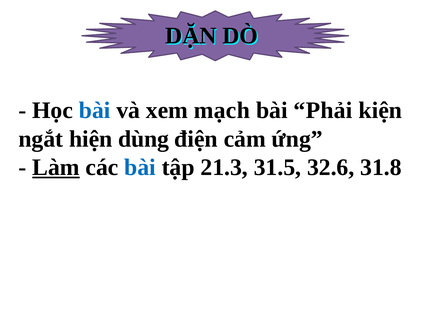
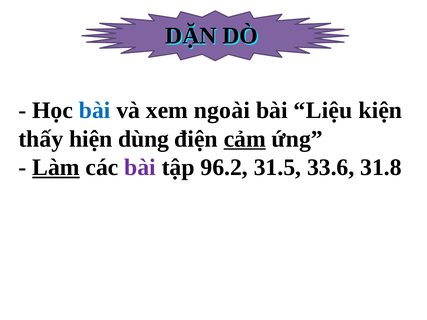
mạch: mạch -> ngoài
Phải: Phải -> Liệu
ngắt: ngắt -> thấy
cảm underline: none -> present
bài at (140, 167) colour: blue -> purple
21.3: 21.3 -> 96.2
32.6: 32.6 -> 33.6
